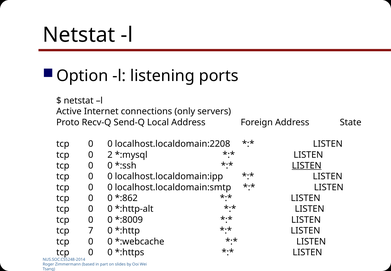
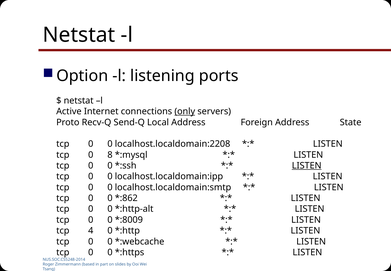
only underline: none -> present
2: 2 -> 8
7: 7 -> 4
